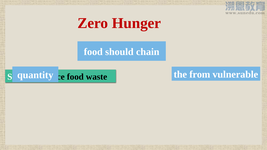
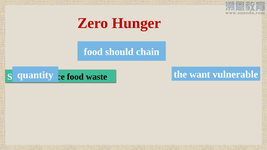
from: from -> want
